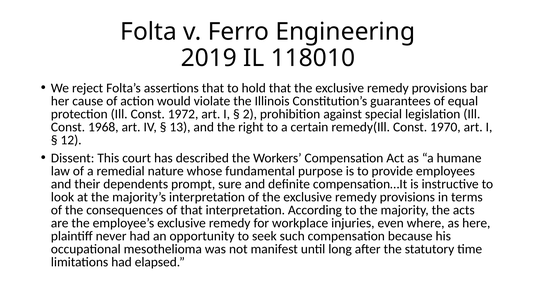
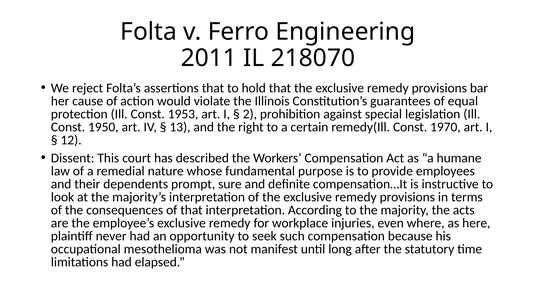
2019: 2019 -> 2011
118010: 118010 -> 218070
1972: 1972 -> 1953
1968: 1968 -> 1950
